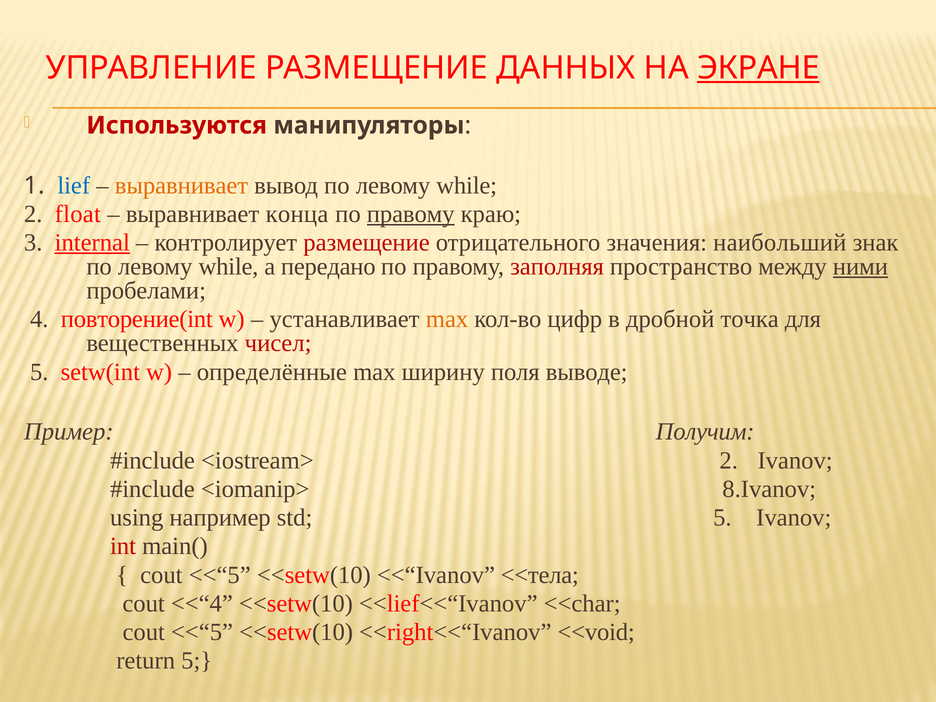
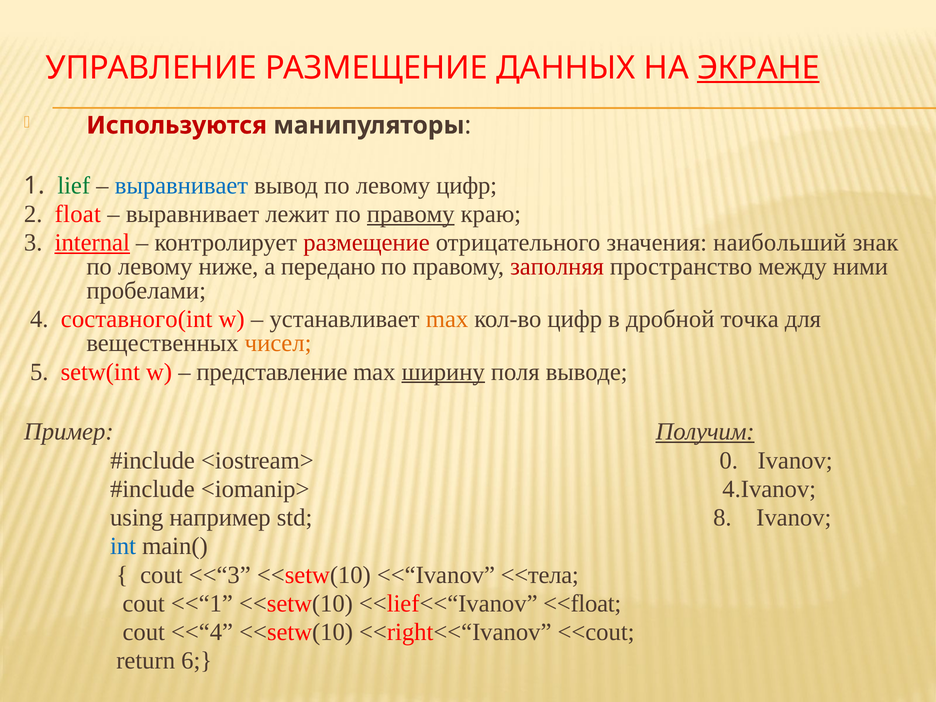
lief colour: blue -> green
выравнивает at (181, 185) colour: orange -> blue
вывод по левому while: while -> цифр
конца: конца -> лежит
while at (228, 267): while -> ниже
ними underline: present -> none
повторение(int: повторение(int -> составного(int
чисел colour: red -> orange
определённые: определённые -> представление
ширину underline: none -> present
Получим underline: none -> present
<iostream> 2: 2 -> 0
8.Ivanov: 8.Ivanov -> 4.Ivanov
std 5: 5 -> 8
int colour: red -> blue
<<“5 at (220, 575): <<“5 -> <<“3
<<“4: <<“4 -> <<“1
<<char: <<char -> <<float
<<“5 at (202, 632): <<“5 -> <<“4
<<void: <<void -> <<cout
return 5: 5 -> 6
